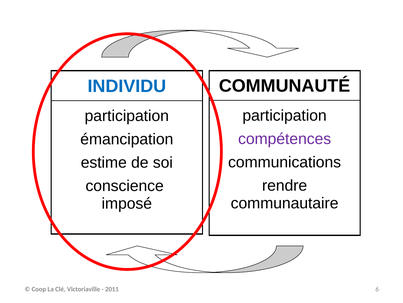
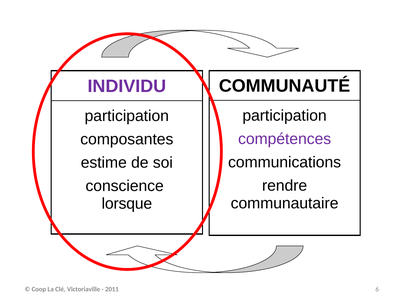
INDIVIDU colour: blue -> purple
émancipation: émancipation -> composantes
imposé: imposé -> lorsque
